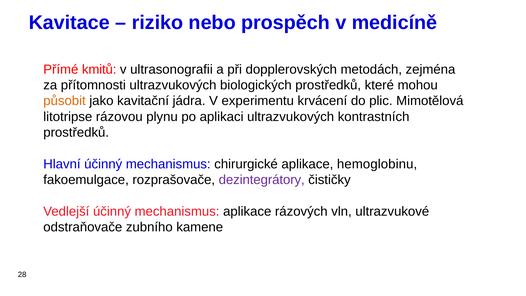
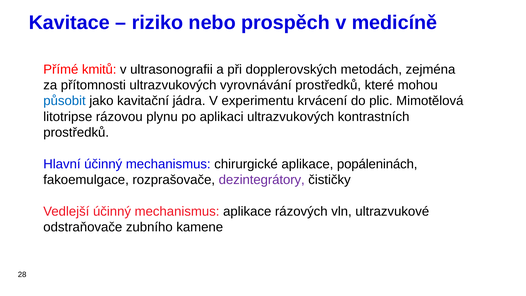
biologických: biologických -> vyrovnávání
působit colour: orange -> blue
hemoglobinu: hemoglobinu -> popáleninách
